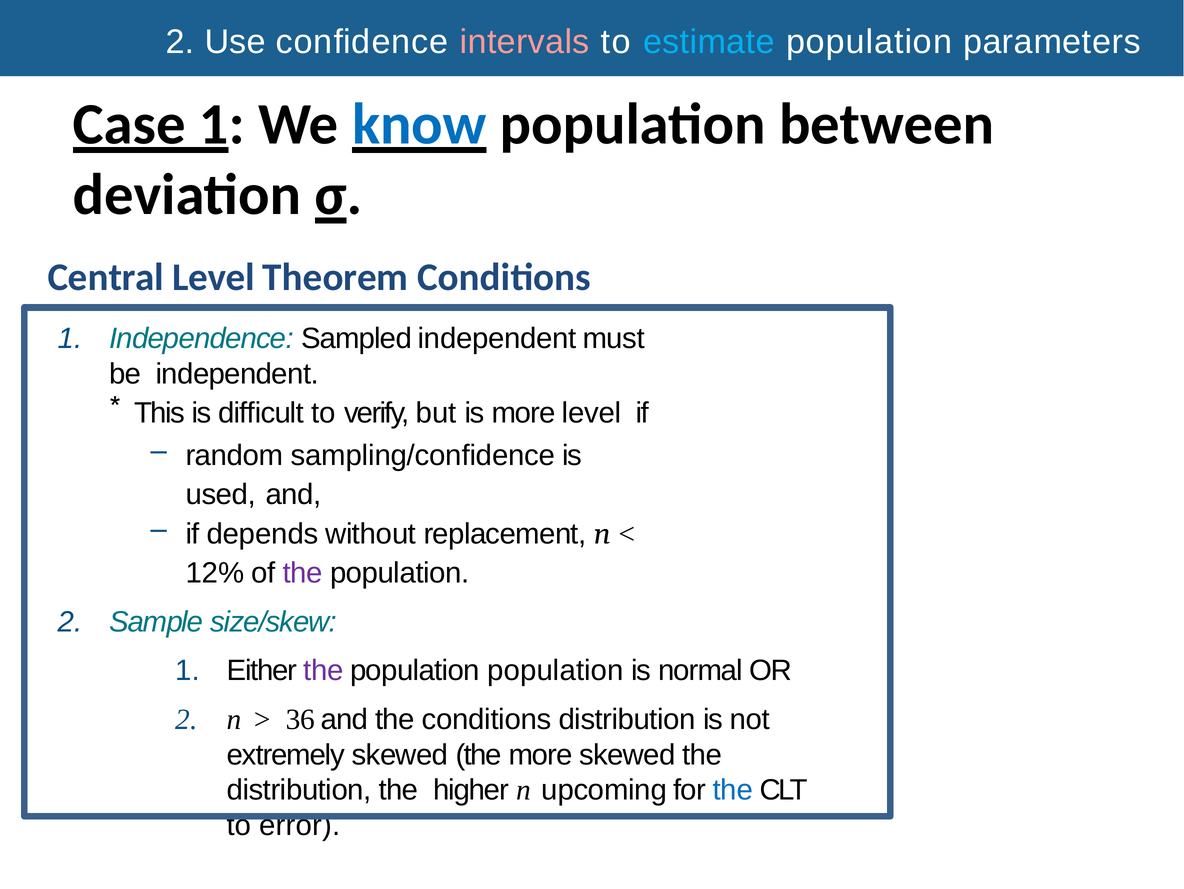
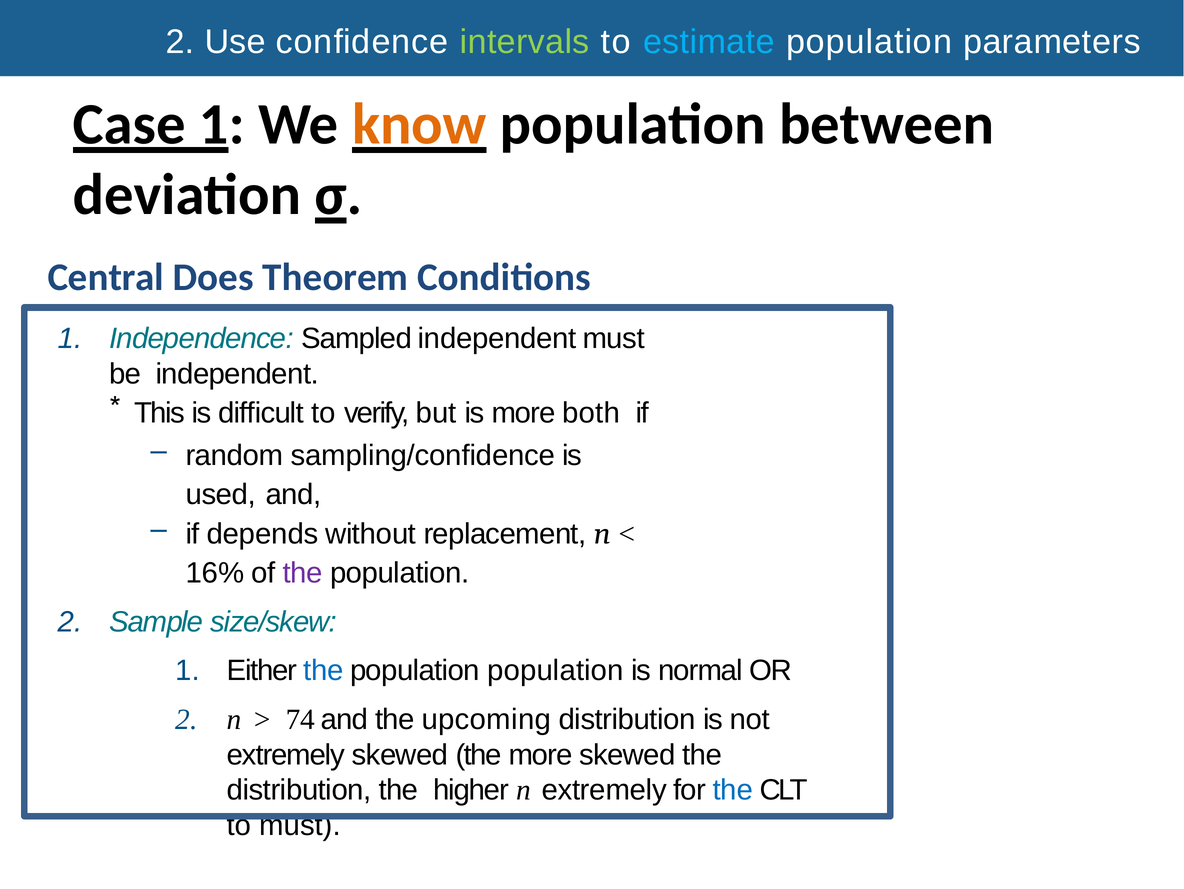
intervals colour: pink -> light green
know colour: blue -> orange
Central Level: Level -> Does
more level: level -> both
12%: 12% -> 16%
the at (323, 671) colour: purple -> blue
36: 36 -> 74
the conditions: conditions -> upcoming
n upcoming: upcoming -> extremely
to error: error -> must
